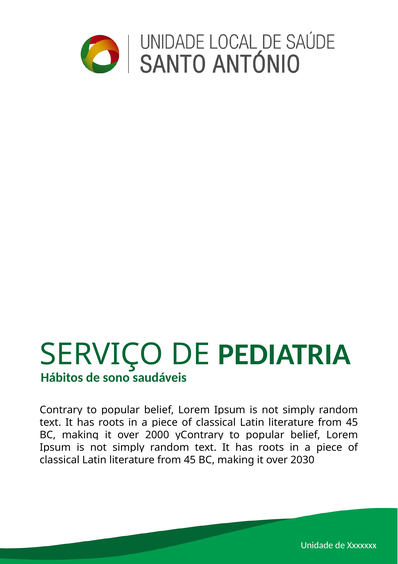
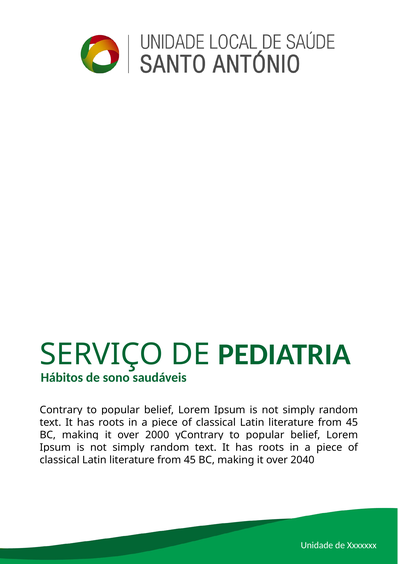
2030: 2030 -> 2040
